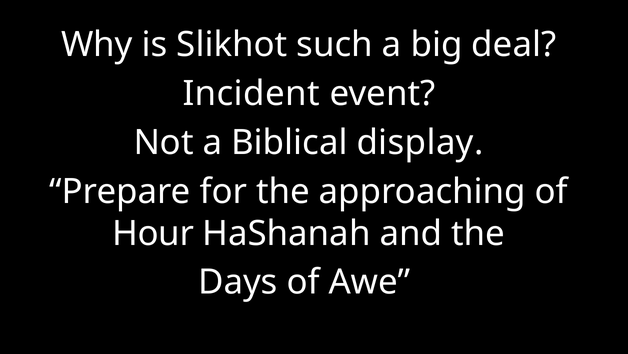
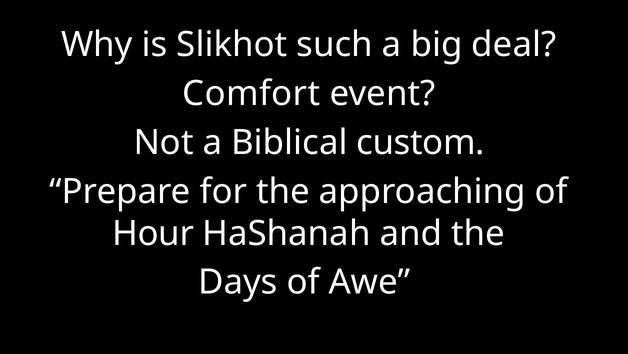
Incident: Incident -> Comfort
display: display -> custom
